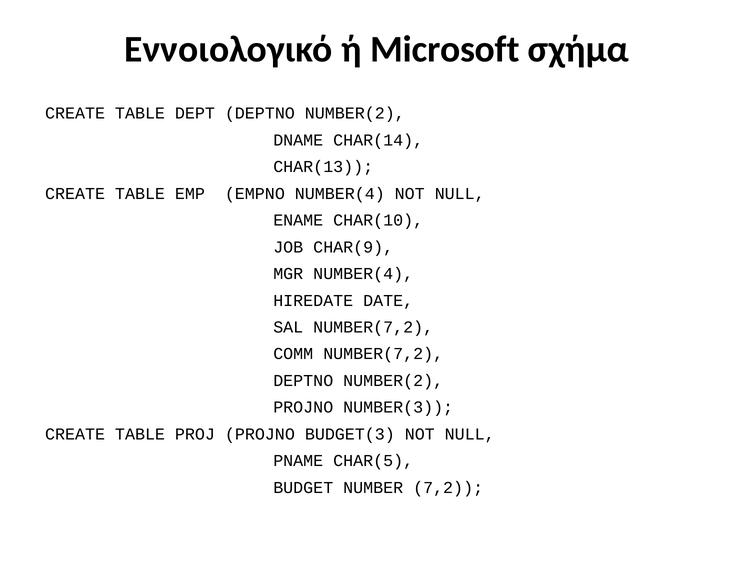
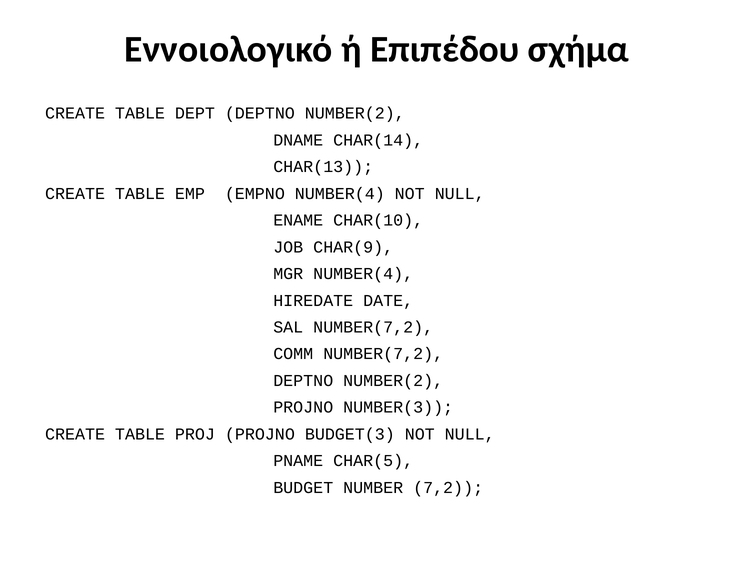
Microsoft: Microsoft -> Επιπέδου
